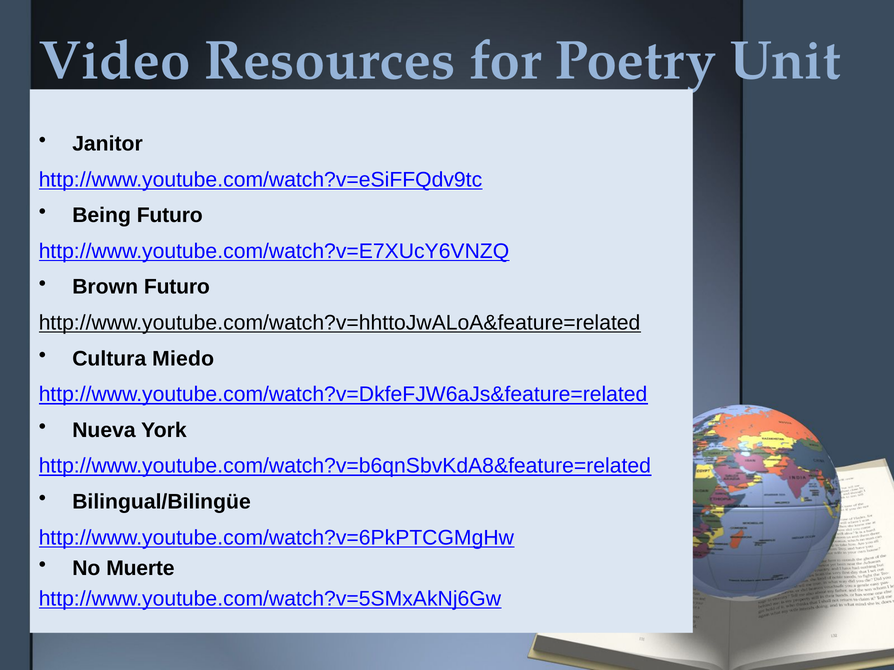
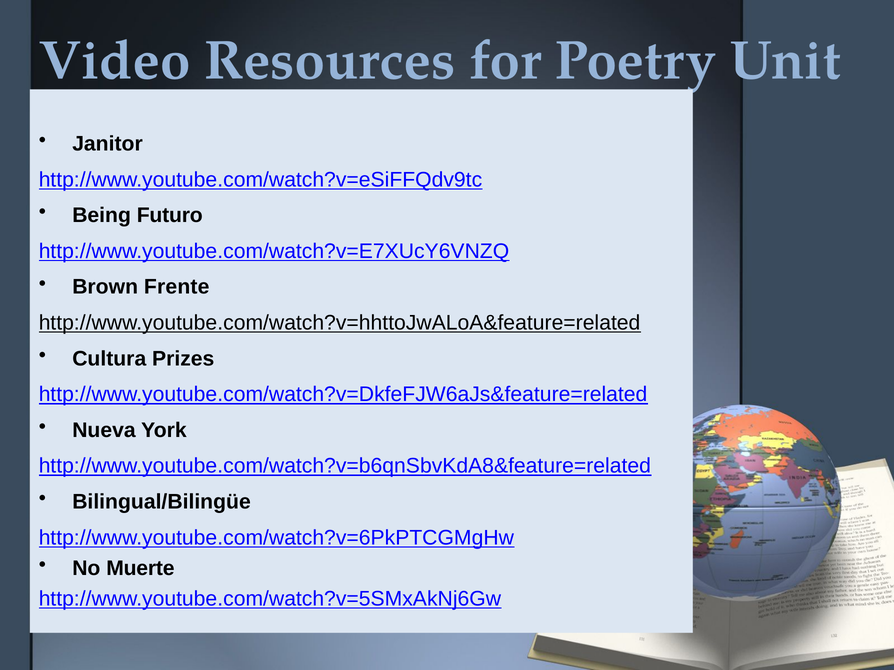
Brown Futuro: Futuro -> Frente
Miedo: Miedo -> Prizes
